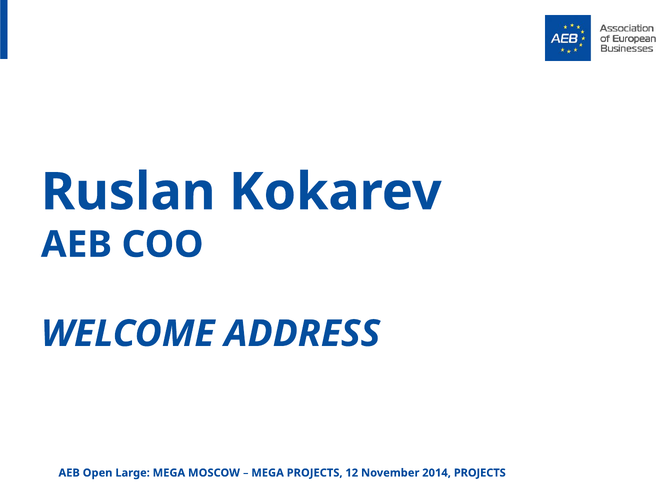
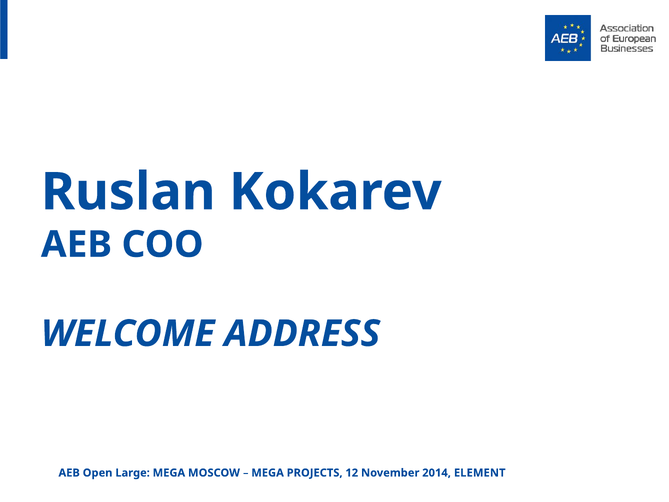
2014 PROJECTS: PROJECTS -> ELEMENT
